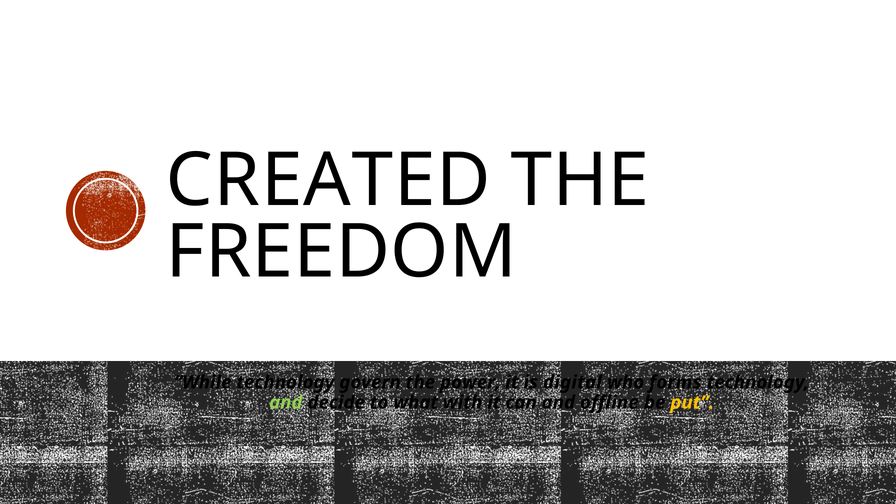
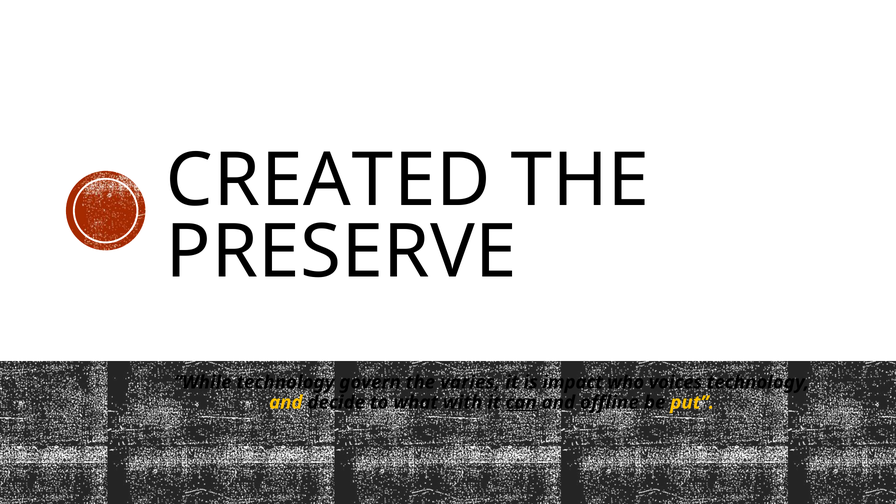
FREEDOM: FREEDOM -> PRESERVE
power: power -> varies
digital: digital -> impact
forms: forms -> voices
and at (286, 402) colour: light green -> yellow
can underline: none -> present
